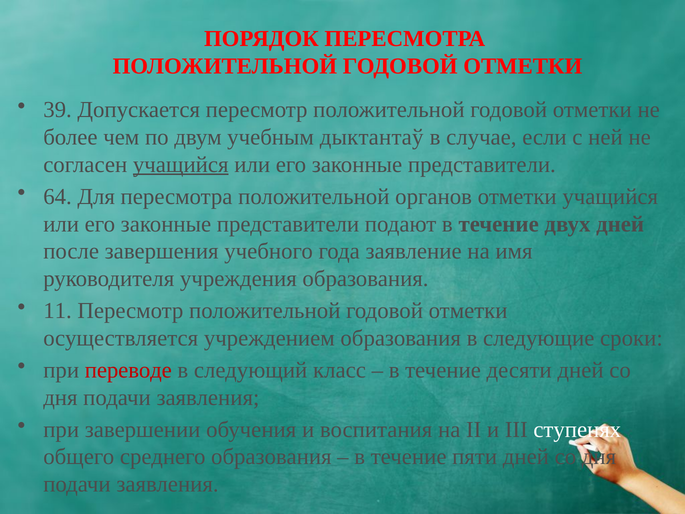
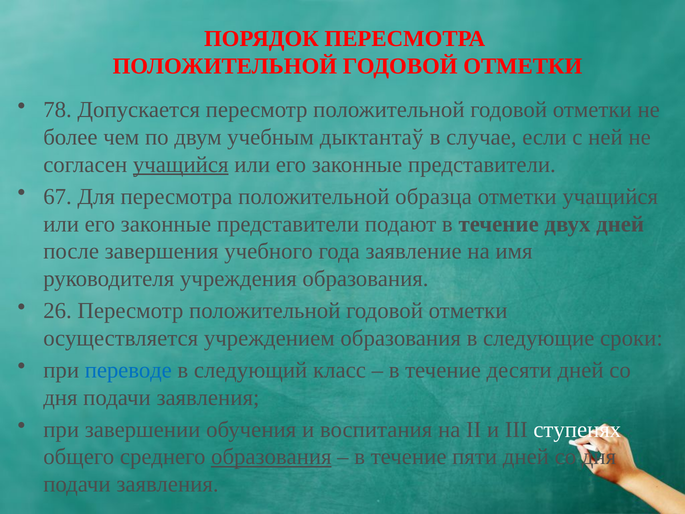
39: 39 -> 78
64: 64 -> 67
органов: органов -> образца
11: 11 -> 26
переводе colour: red -> blue
образования at (271, 457) underline: none -> present
